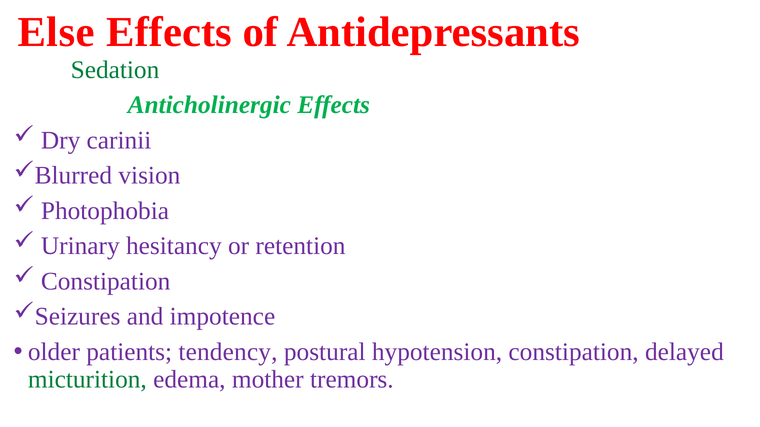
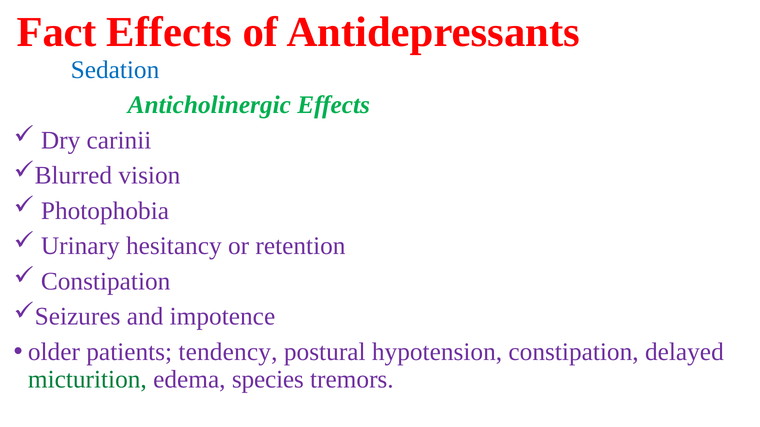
Else: Else -> Fact
Sedation colour: green -> blue
mother: mother -> species
